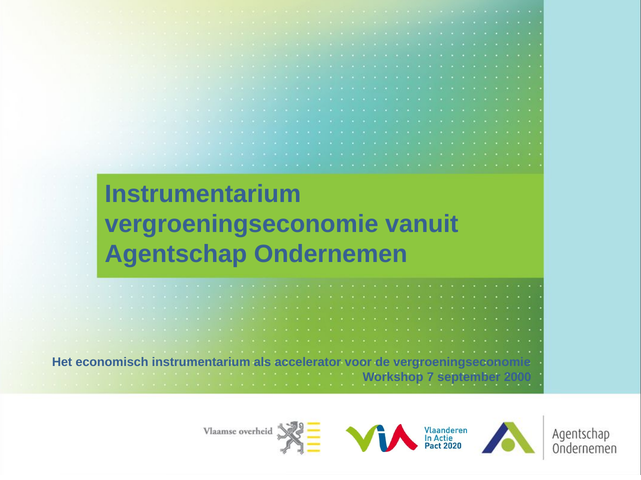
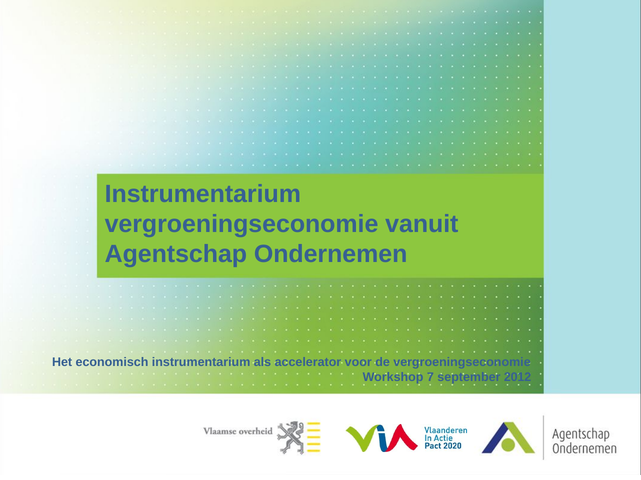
2000: 2000 -> 2012
